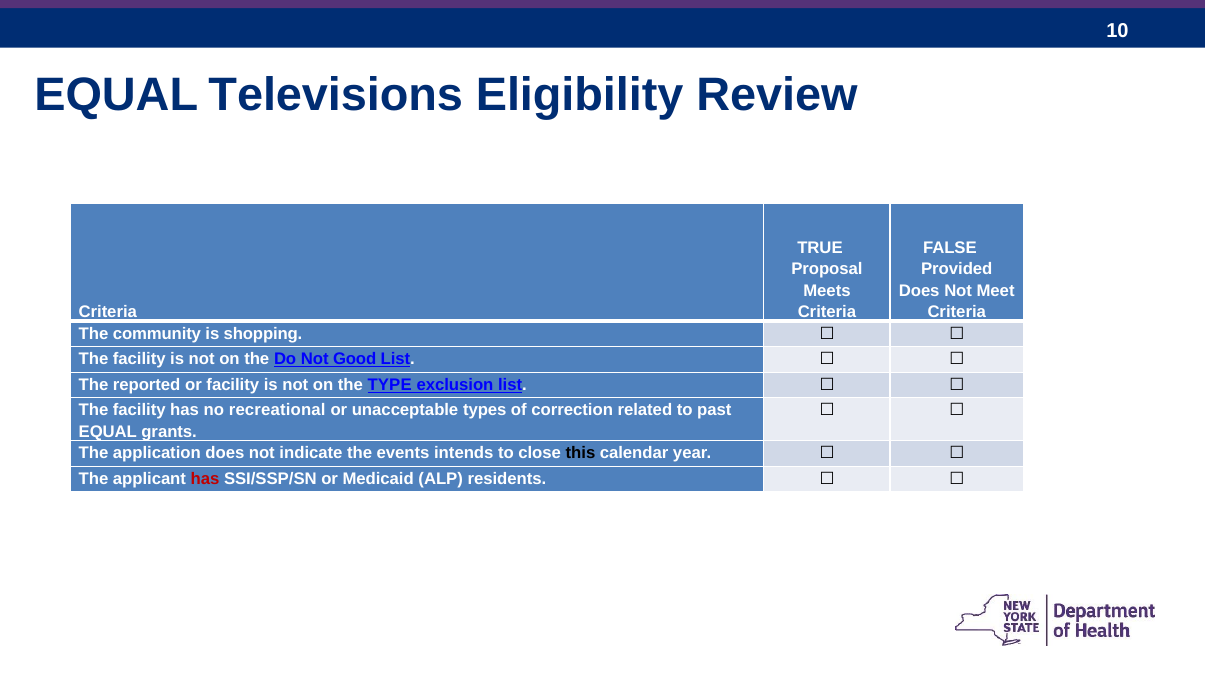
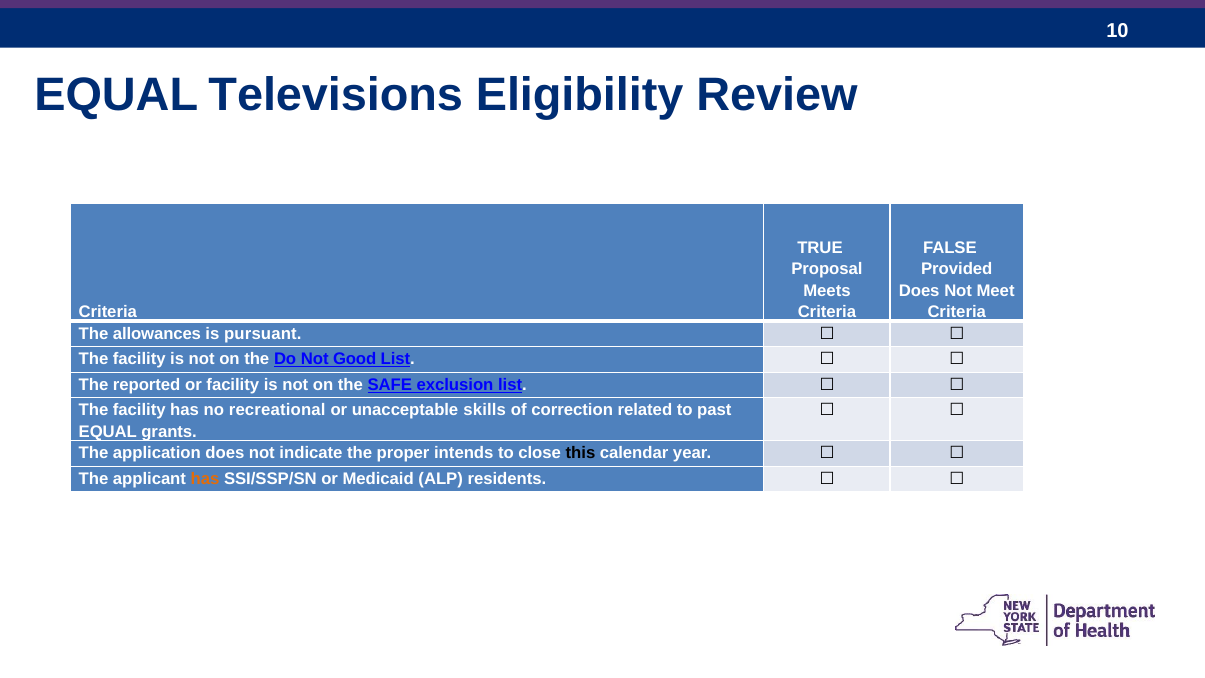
community: community -> allowances
shopping: shopping -> pursuant
TYPE: TYPE -> SAFE
types: types -> skills
events: events -> proper
has at (205, 478) colour: red -> orange
